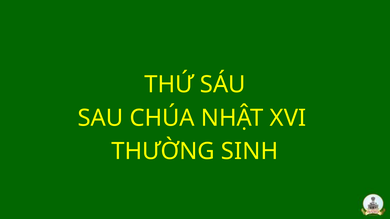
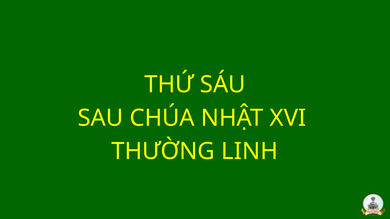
SINH: SINH -> LINH
